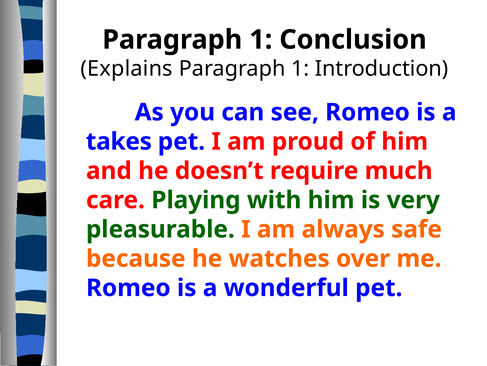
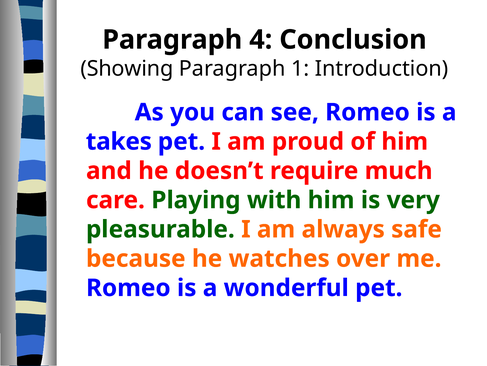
1 at (261, 40): 1 -> 4
Explains: Explains -> Showing
